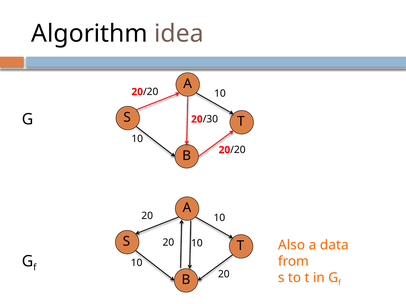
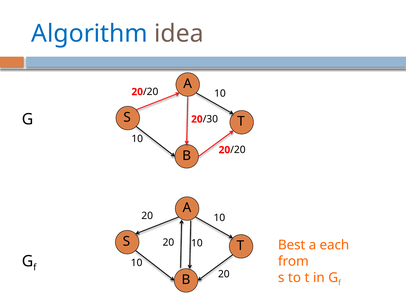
Algorithm colour: black -> blue
Also: Also -> Best
data: data -> each
